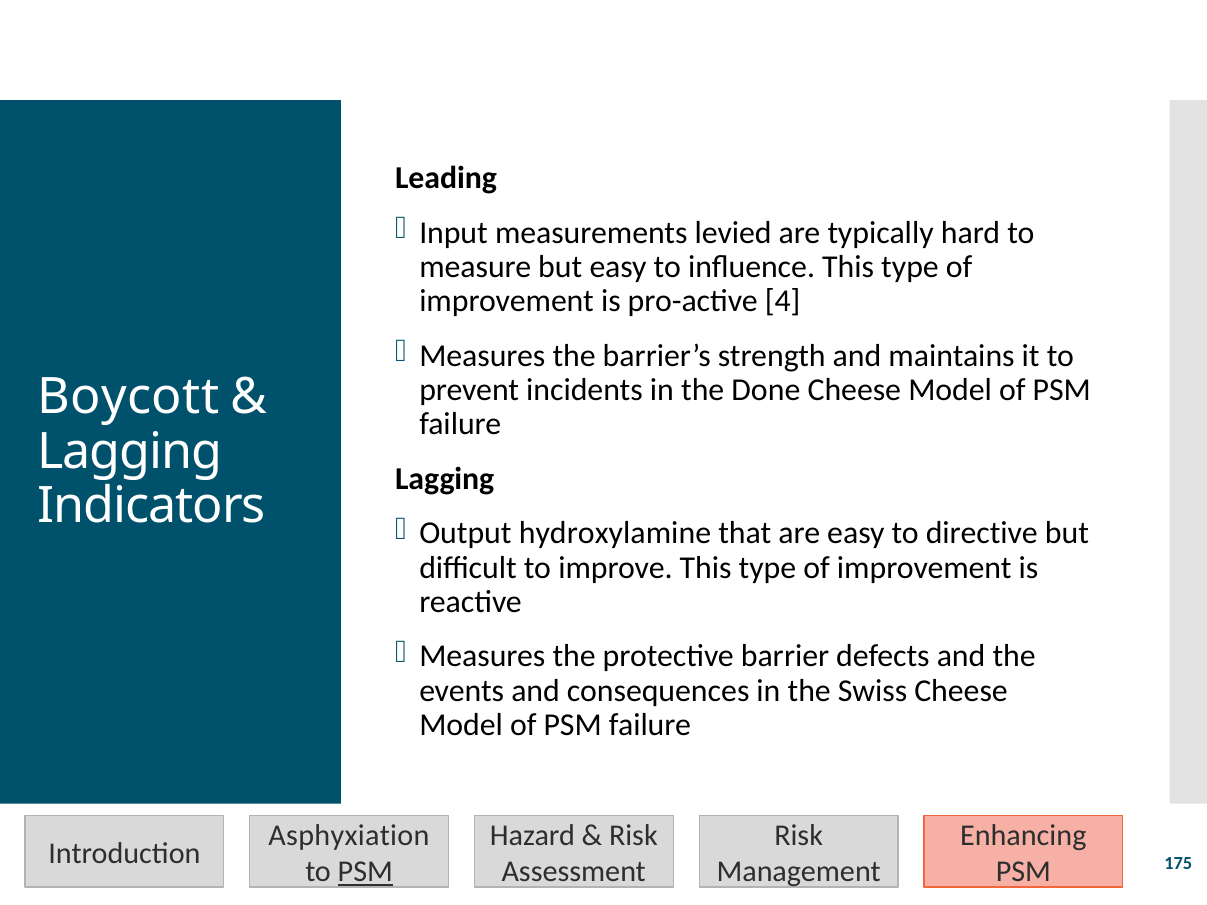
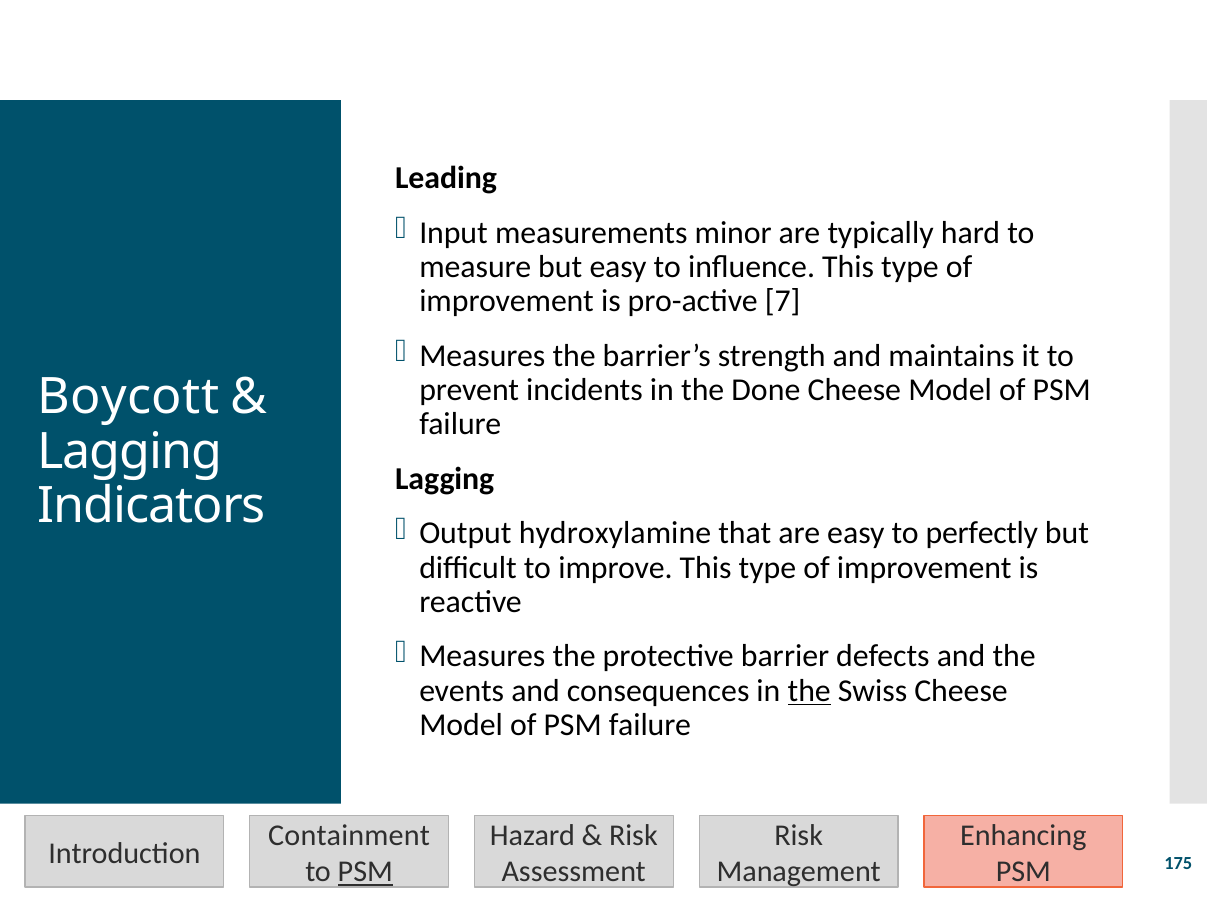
levied: levied -> minor
4: 4 -> 7
directive: directive -> perfectly
the at (809, 691) underline: none -> present
Asphyxiation: Asphyxiation -> Containment
